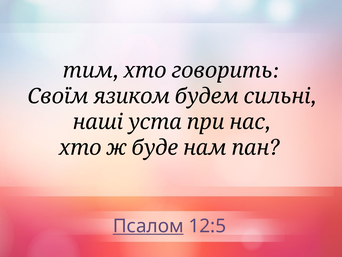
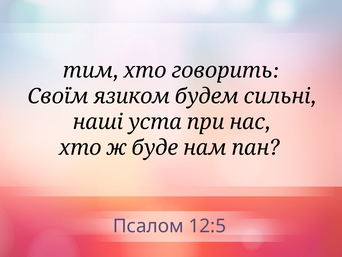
Псалом underline: present -> none
